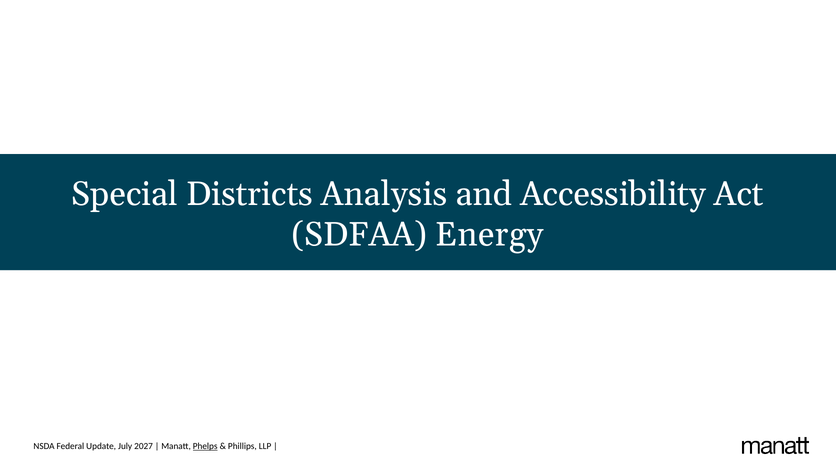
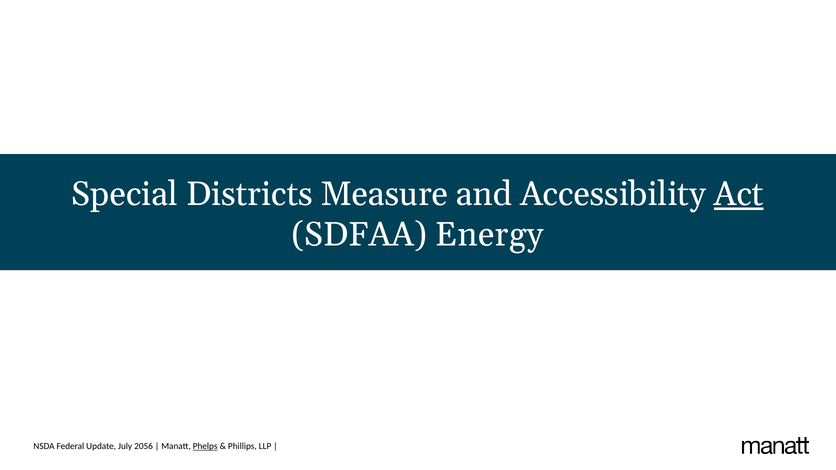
Analysis: Analysis -> Measure
Act underline: none -> present
2027: 2027 -> 2056
